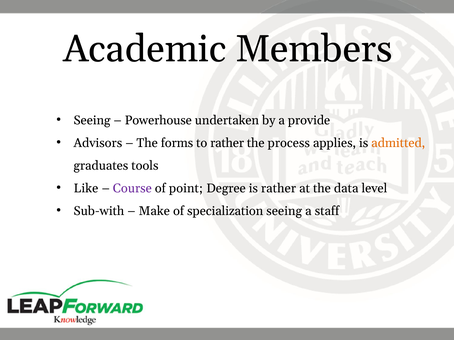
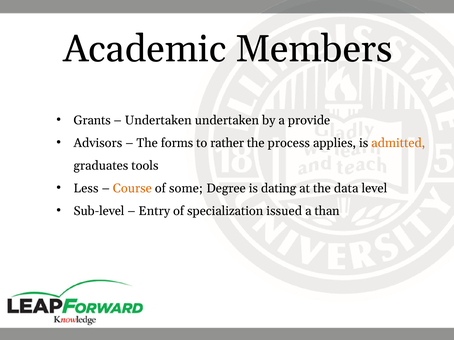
Seeing at (92, 120): Seeing -> Grants
Powerhouse at (158, 120): Powerhouse -> Undertaken
Like: Like -> Less
Course colour: purple -> orange
point: point -> some
is rather: rather -> dating
Sub-with: Sub-with -> Sub-level
Make: Make -> Entry
specialization seeing: seeing -> issued
staff: staff -> than
